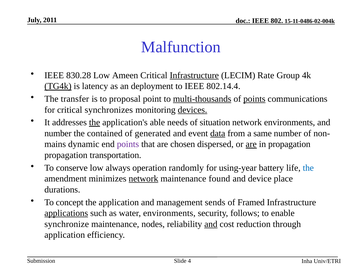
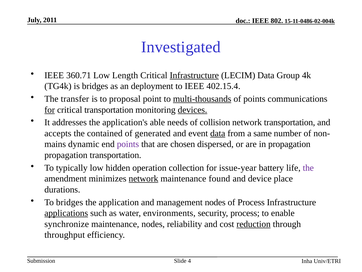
Malfunction: Malfunction -> Investigated
830.28: 830.28 -> 360.71
Ameen: Ameen -> Length
LECIM Rate: Rate -> Data
TG4k underline: present -> none
is latency: latency -> bridges
802.14.4: 802.14.4 -> 402.15.4
points at (254, 99) underline: present -> none
for at (50, 110) underline: none -> present
critical synchronizes: synchronizes -> transportation
the at (95, 122) underline: present -> none
situation: situation -> collision
network environments: environments -> transportation
number at (58, 133): number -> accepts
are at (251, 144) underline: present -> none
conserve: conserve -> typically
always: always -> hidden
randomly: randomly -> collection
using-year: using-year -> issue-year
the at (308, 168) colour: blue -> purple
To concept: concept -> bridges
management sends: sends -> nodes
of Framed: Framed -> Process
security follows: follows -> process
and at (211, 224) underline: present -> none
reduction underline: none -> present
application at (65, 234): application -> throughput
